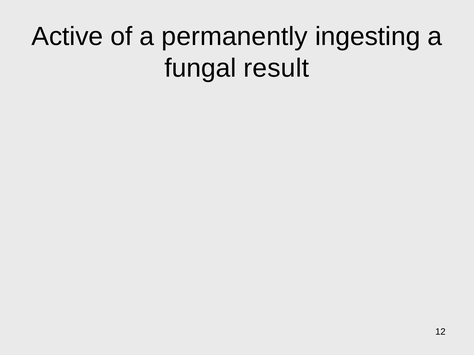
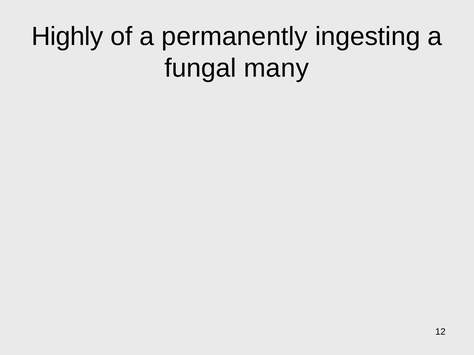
Active: Active -> Highly
result: result -> many
